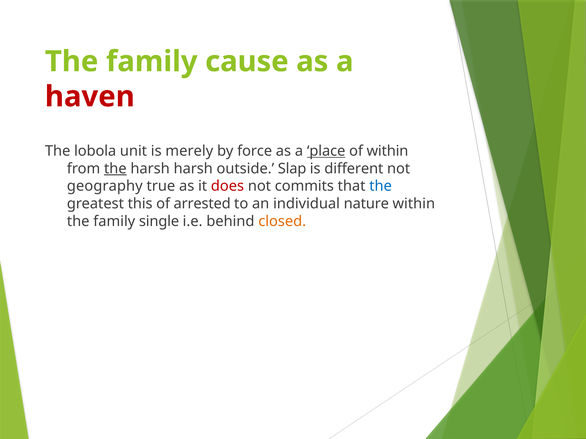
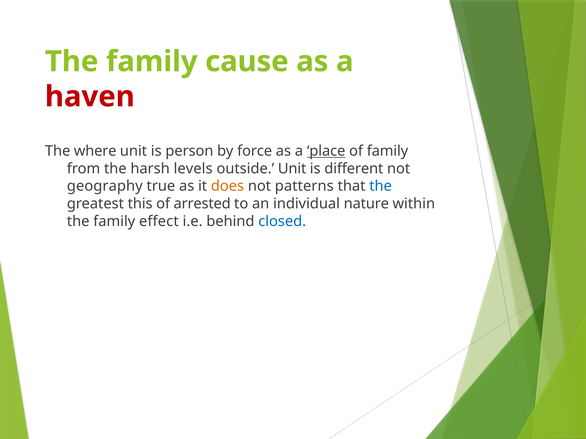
lobola: lobola -> where
merely: merely -> person
of within: within -> family
the at (115, 169) underline: present -> none
harsh harsh: harsh -> levels
outside Slap: Slap -> Unit
does colour: red -> orange
commits: commits -> patterns
single: single -> effect
closed colour: orange -> blue
